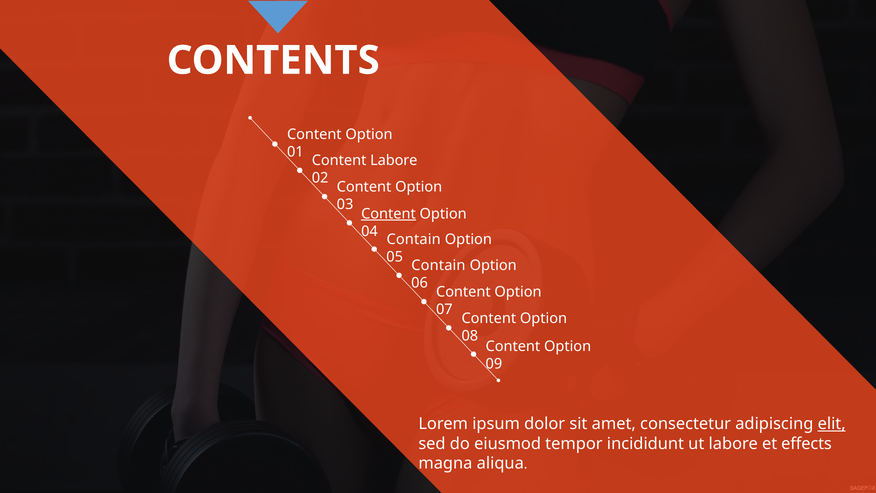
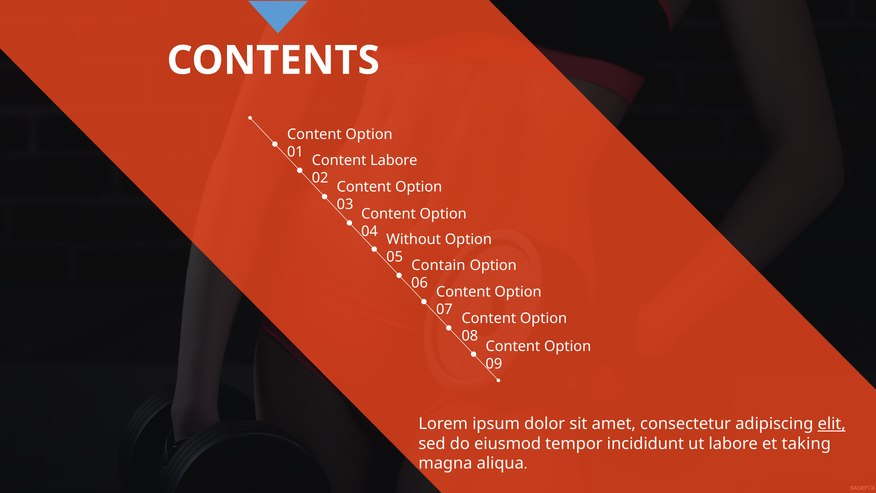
Content at (388, 214) underline: present -> none
Contain at (414, 239): Contain -> Without
effects: effects -> taking
